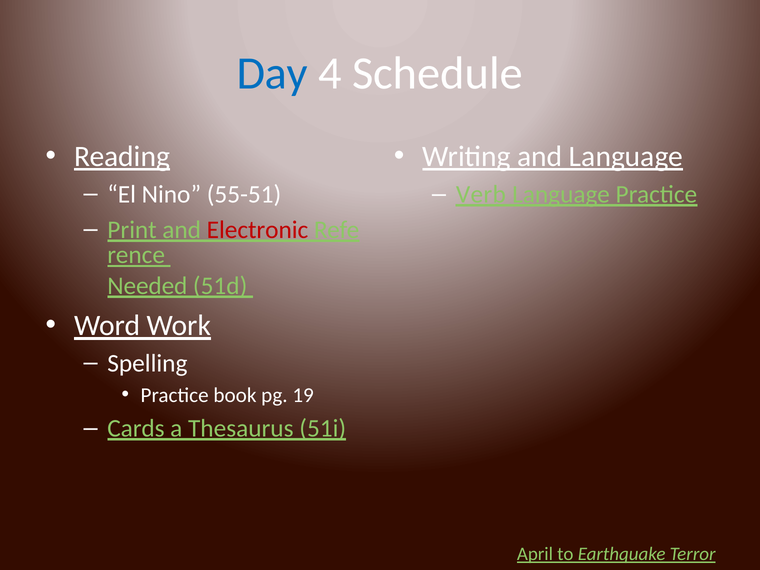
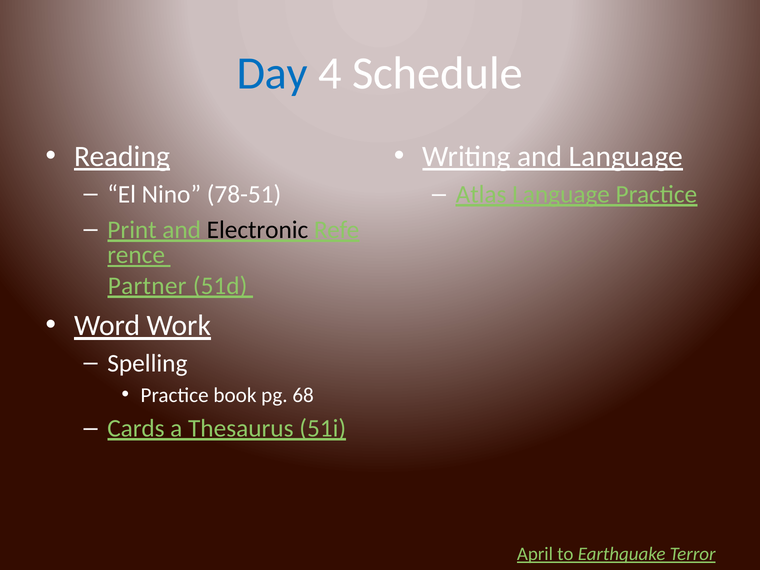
55-51: 55-51 -> 78-51
Verb: Verb -> Atlas
Electronic colour: red -> black
Needed: Needed -> Partner
19: 19 -> 68
